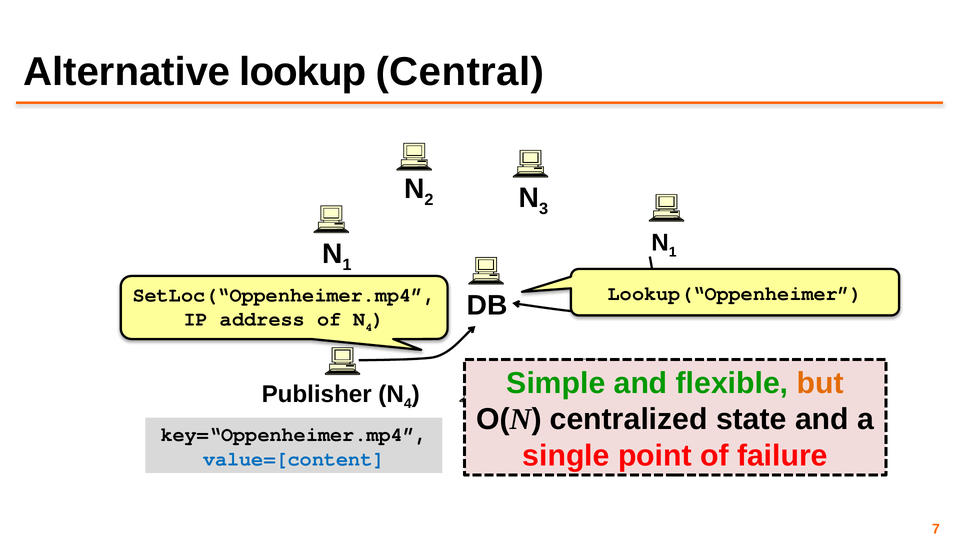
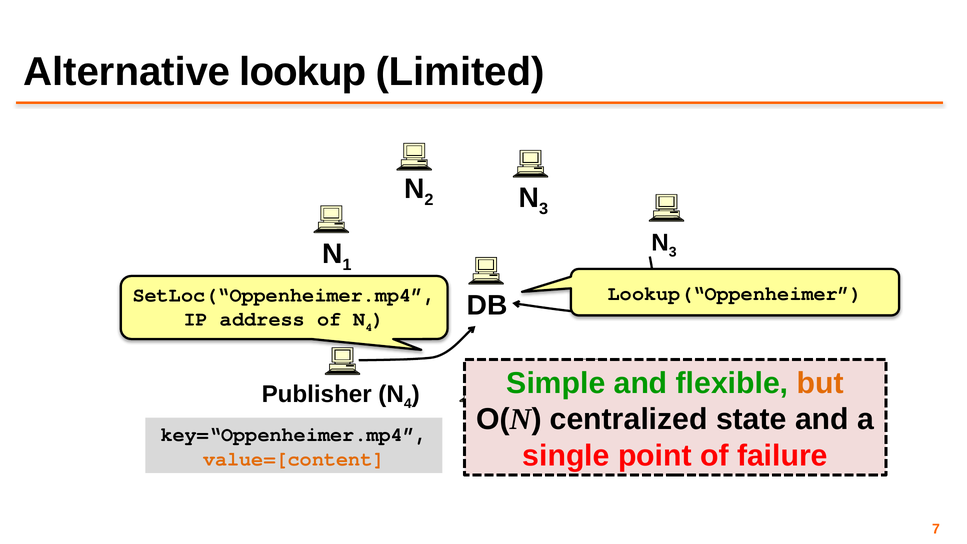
Central: Central -> Limited
1 at (673, 252): 1 -> 3
value=[content colour: blue -> orange
